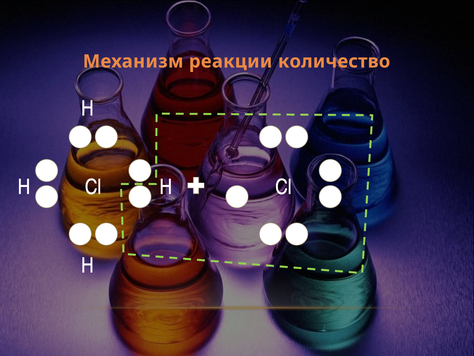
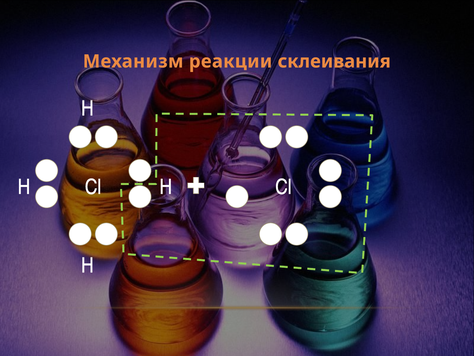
количество: количество -> склеивания
